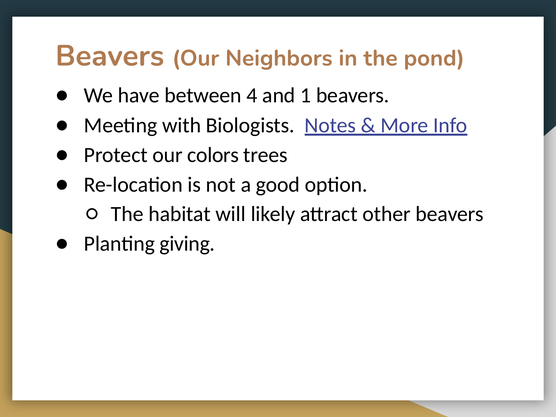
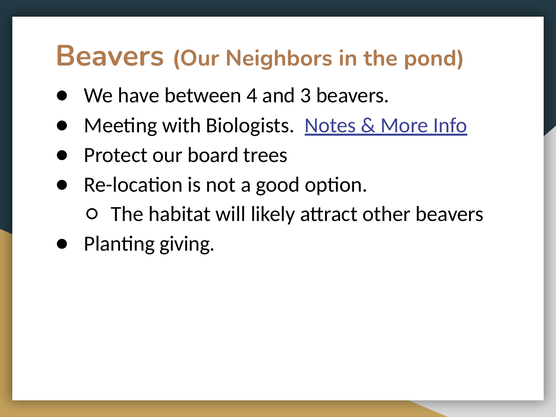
1: 1 -> 3
colors: colors -> board
